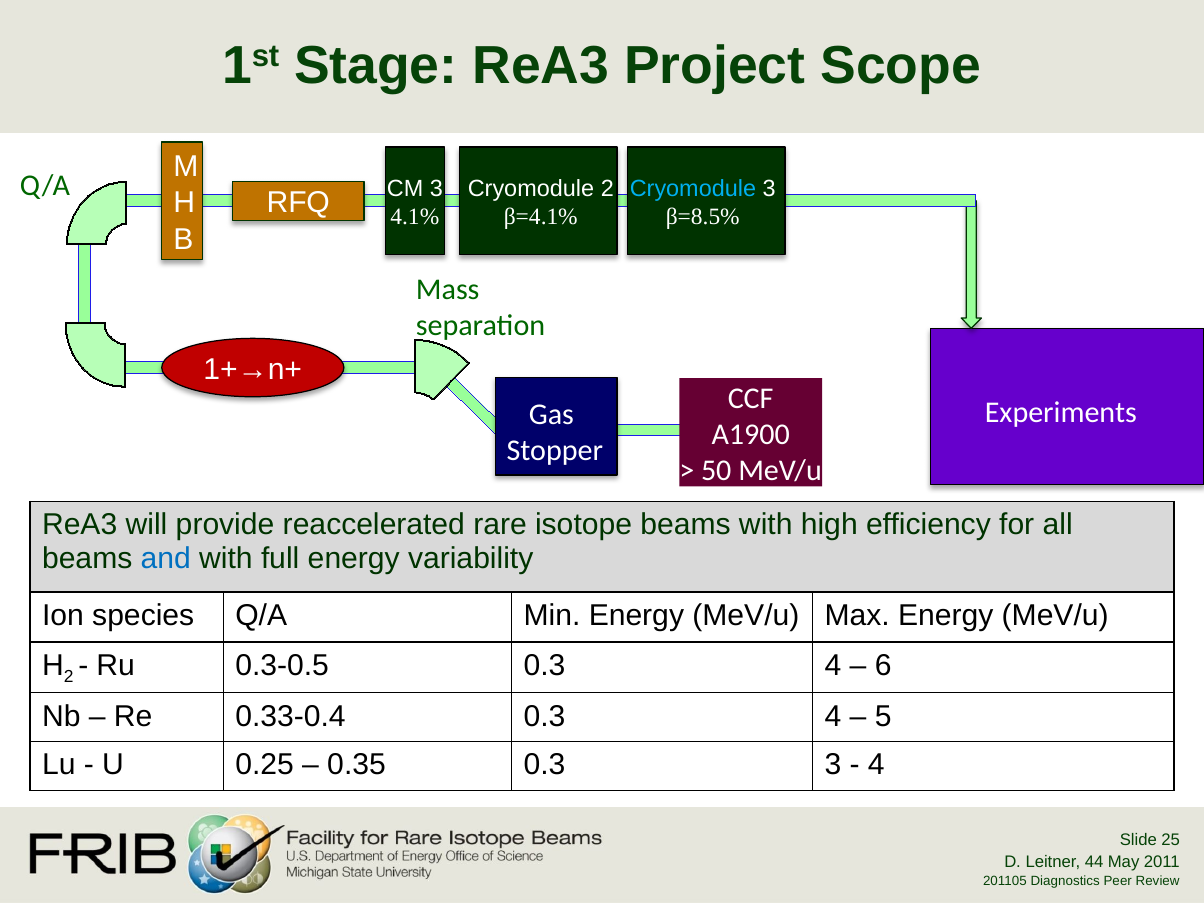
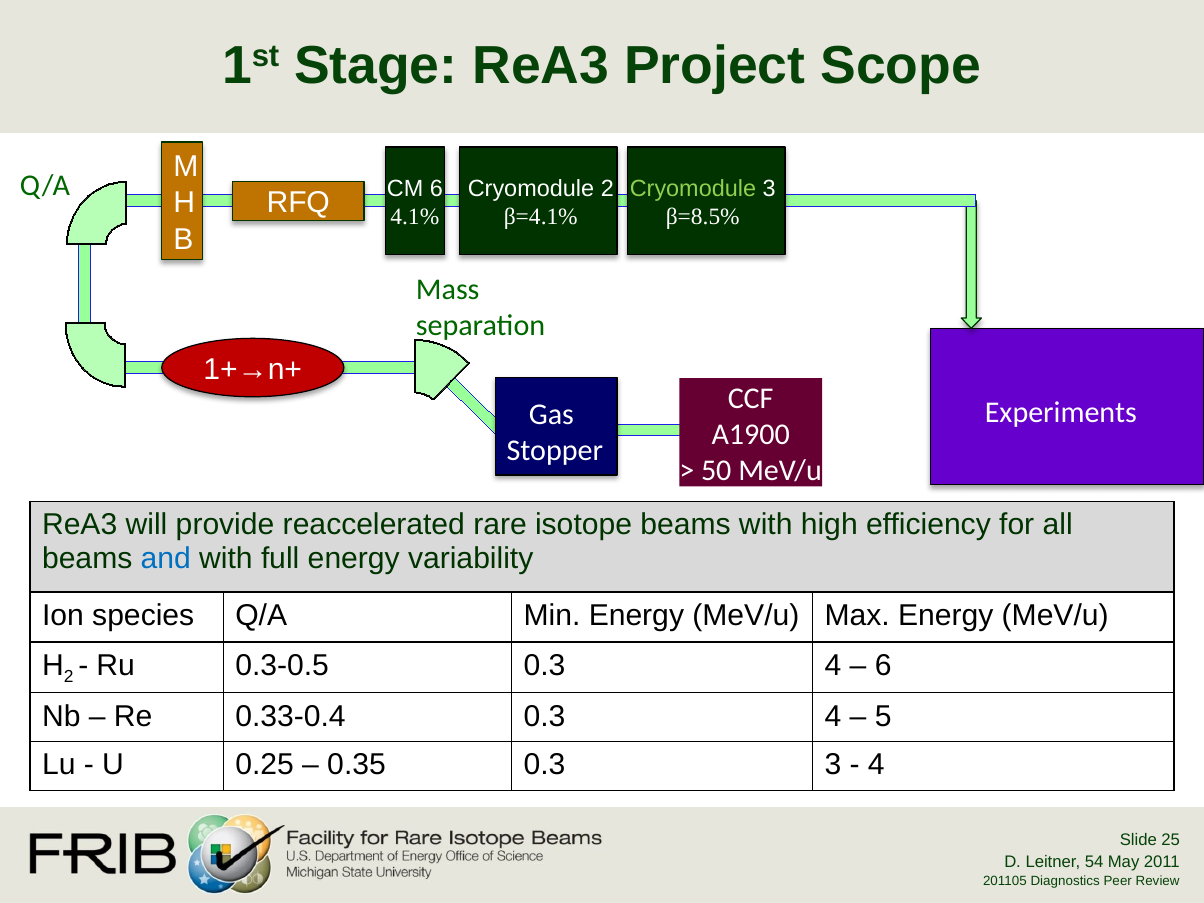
CM 3: 3 -> 6
Cryomodule at (693, 189) colour: light blue -> light green
44: 44 -> 54
